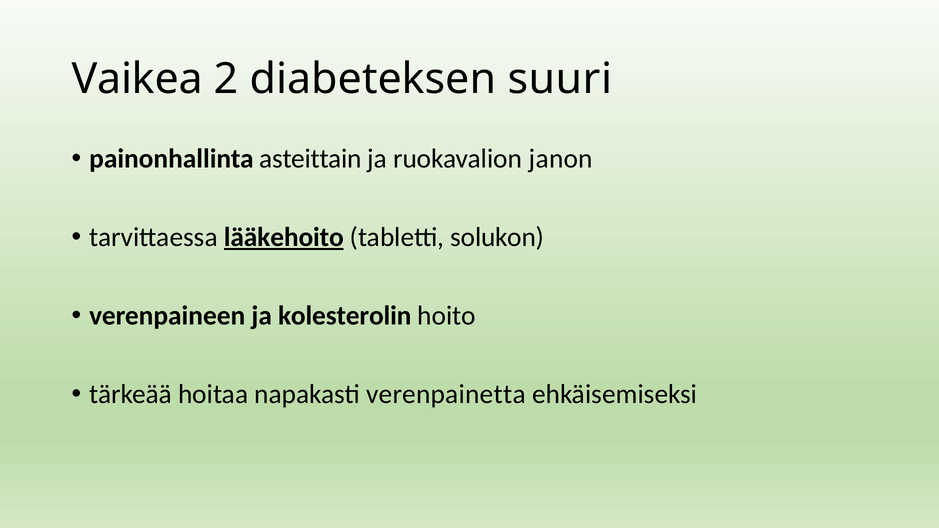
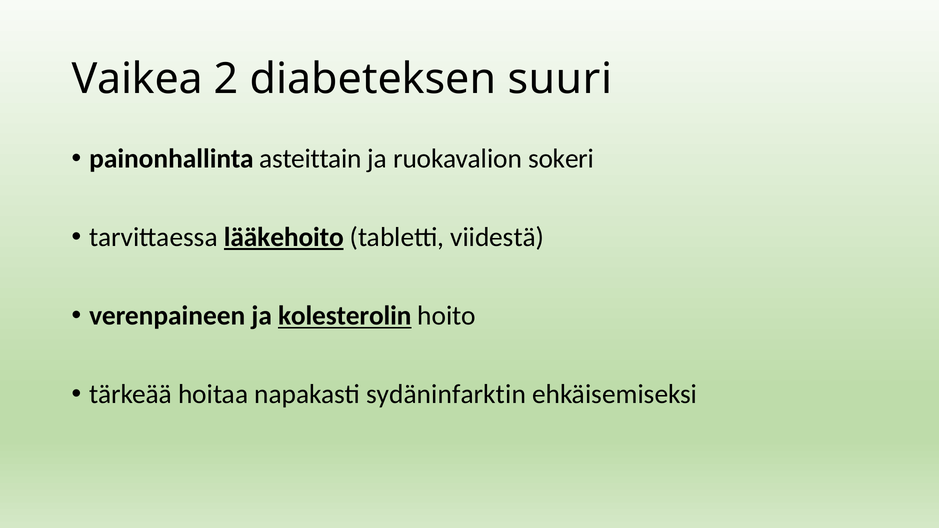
janon: janon -> sokeri
solukon: solukon -> viidestä
kolesterolin underline: none -> present
verenpainetta: verenpainetta -> sydäninfarktin
